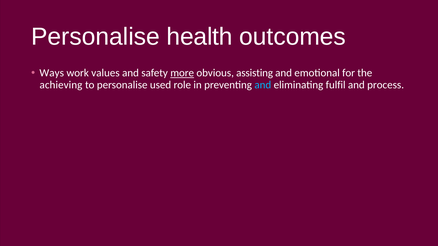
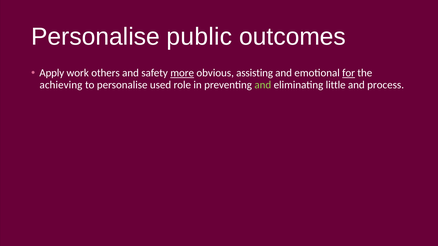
health: health -> public
Ways: Ways -> Apply
values: values -> others
for underline: none -> present
and at (263, 85) colour: light blue -> light green
fulfil: fulfil -> little
